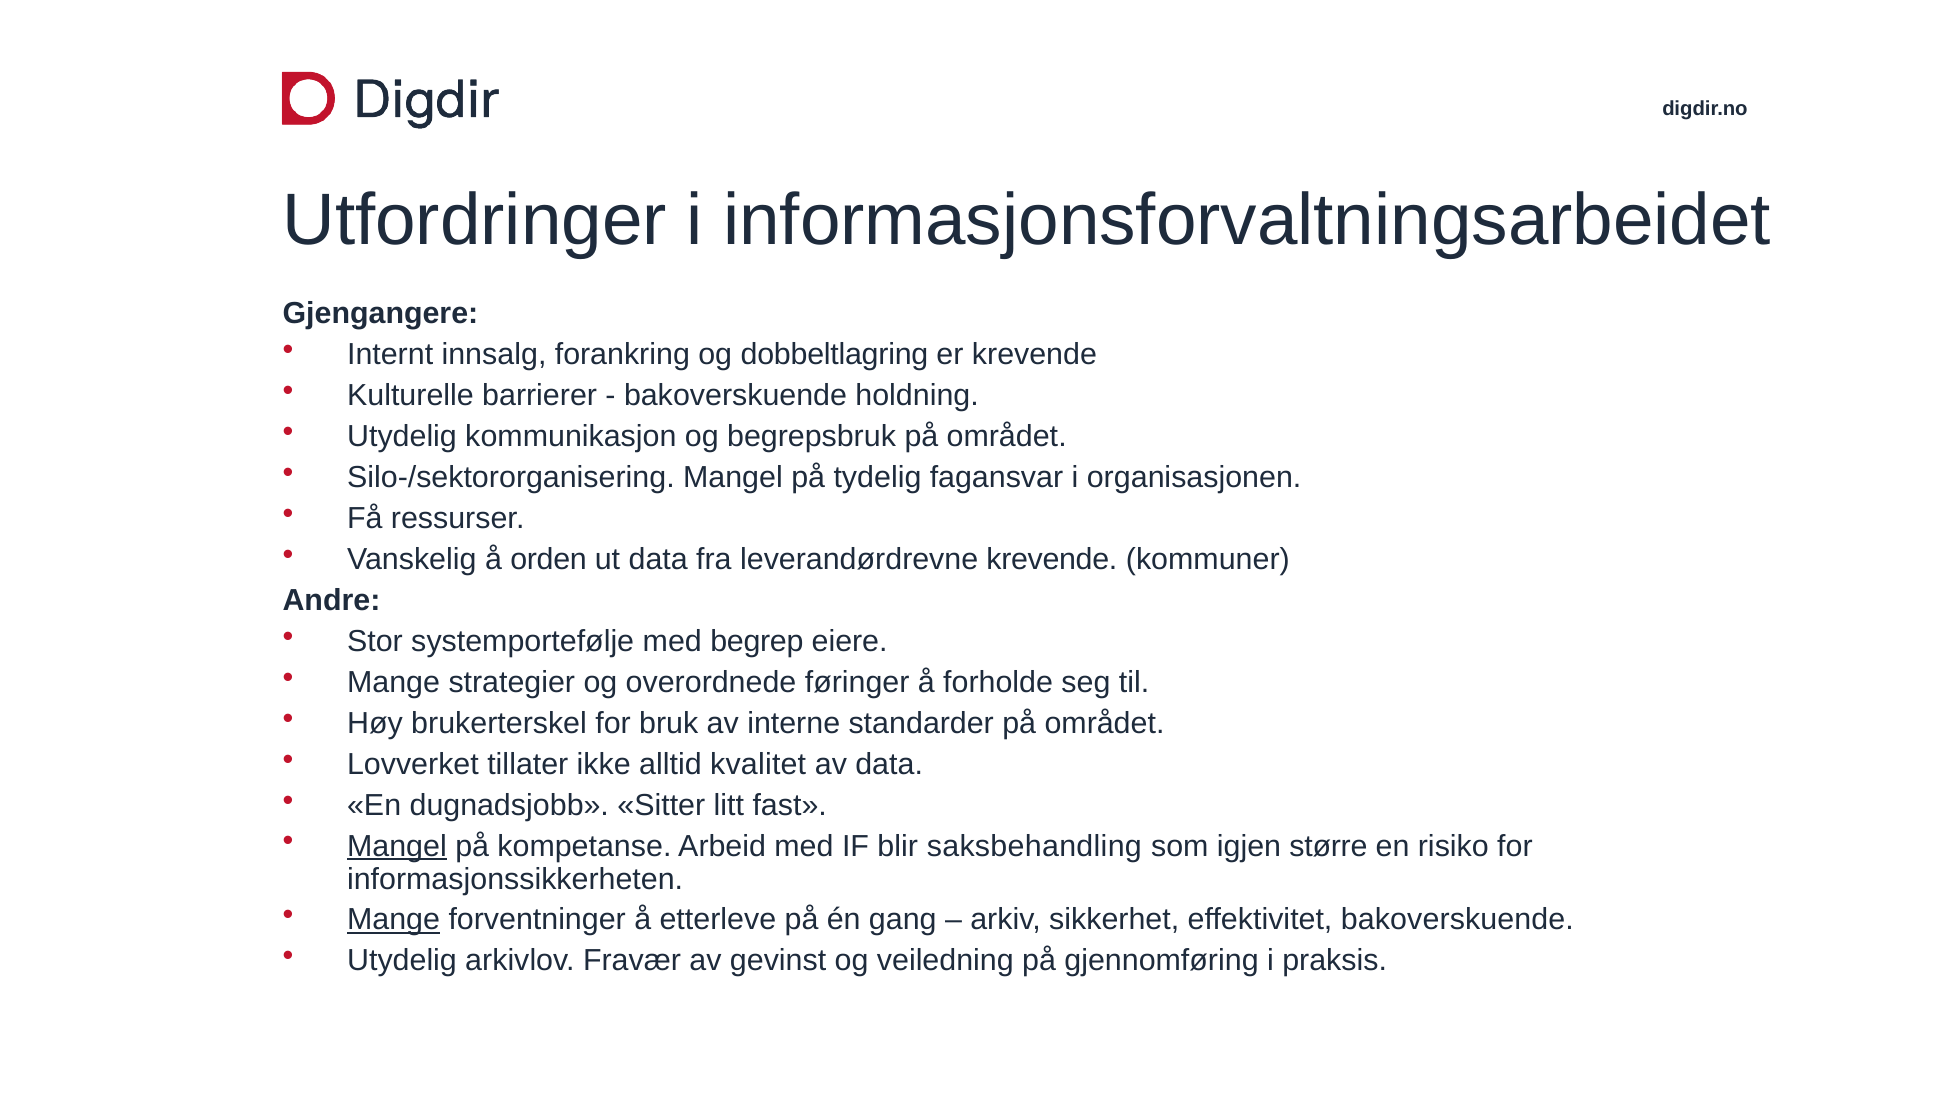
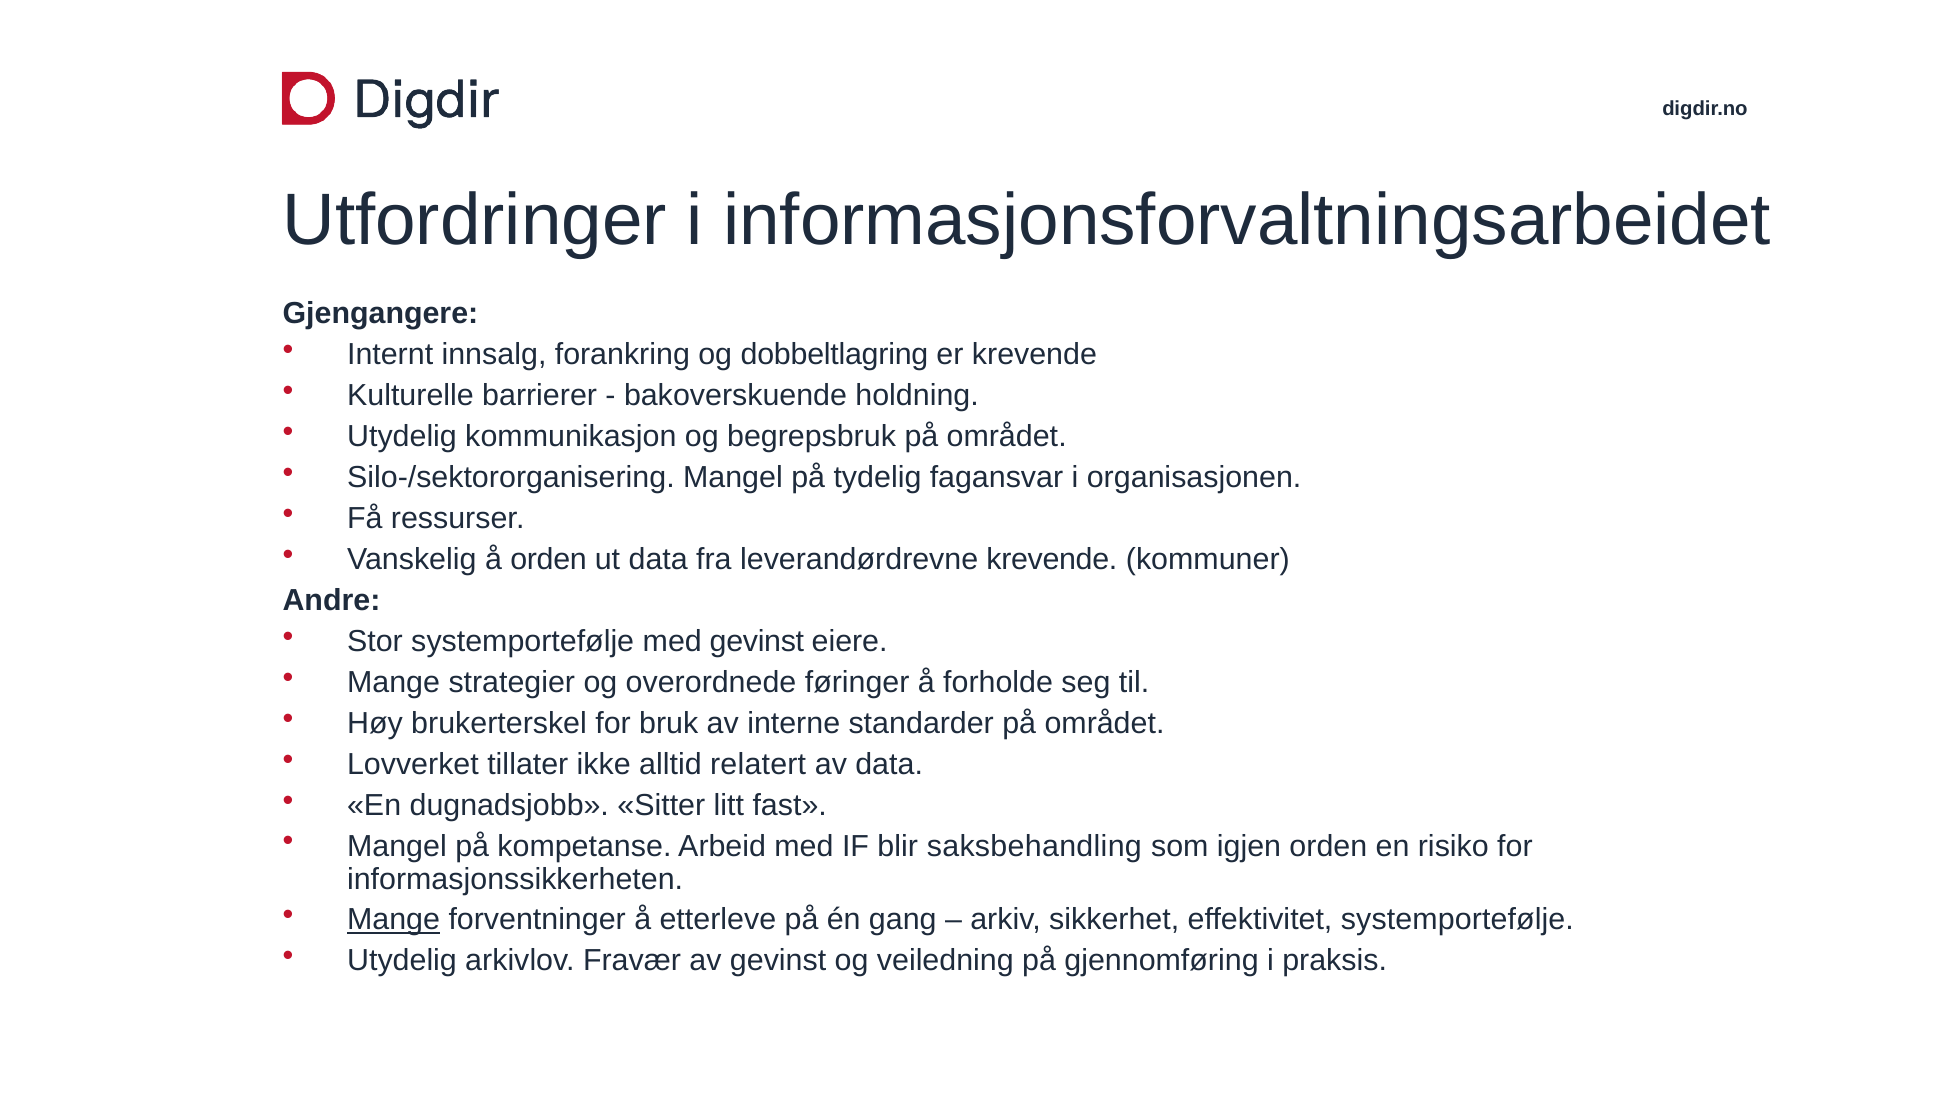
med begrep: begrep -> gevinst
kvalitet: kvalitet -> relatert
Mangel at (397, 846) underline: present -> none
igjen større: større -> orden
effektivitet bakoverskuende: bakoverskuende -> systemportefølje
